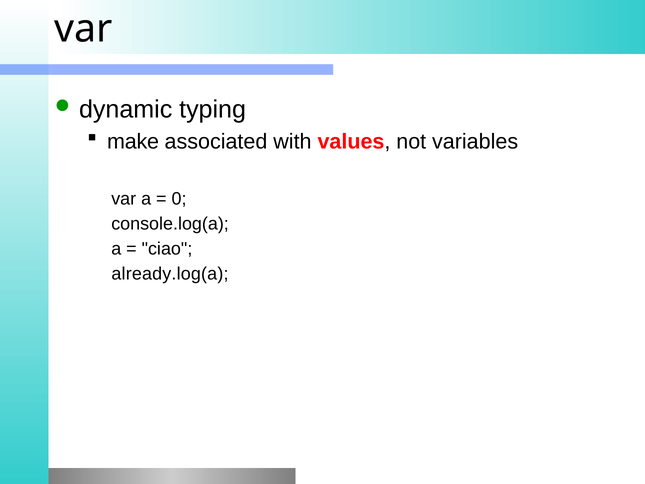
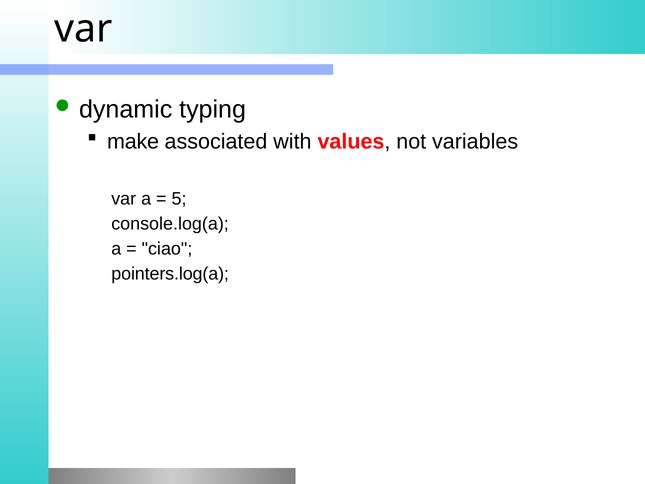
0: 0 -> 5
already.log(a: already.log(a -> pointers.log(a
